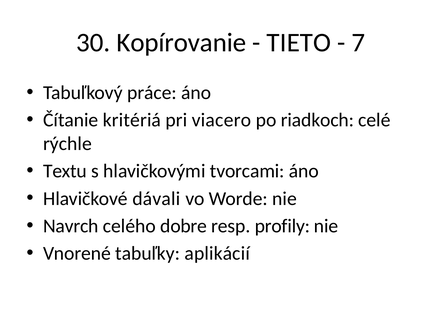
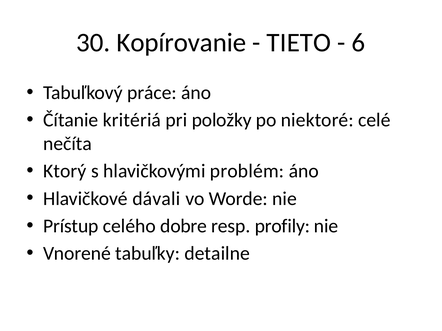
7: 7 -> 6
viacero: viacero -> položky
riadkoch: riadkoch -> niektoré
rýchle: rýchle -> nečíta
Textu: Textu -> Ktorý
tvorcami: tvorcami -> problém
Navrch: Navrch -> Prístup
aplikácií: aplikácií -> detailne
